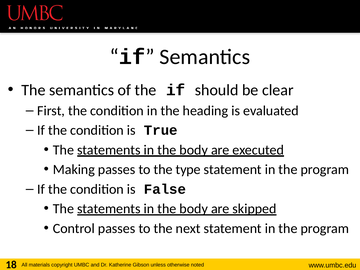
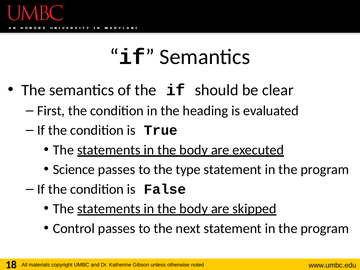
Making: Making -> Science
